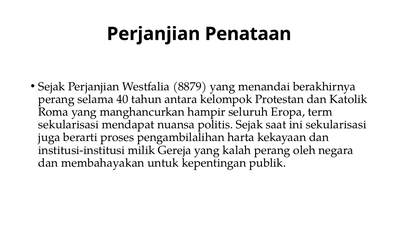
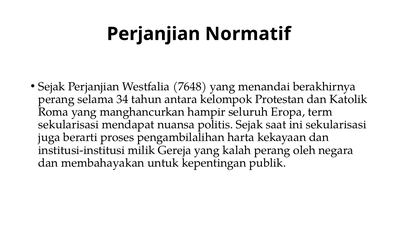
Penataan: Penataan -> Normatif
8879: 8879 -> 7648
40: 40 -> 34
